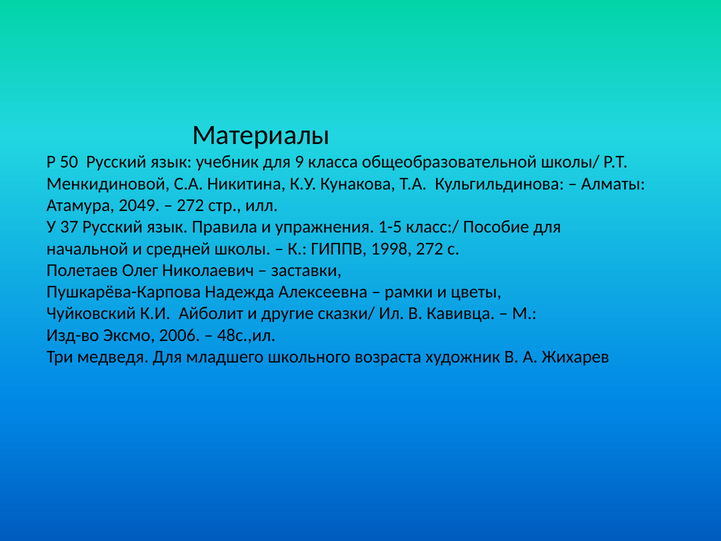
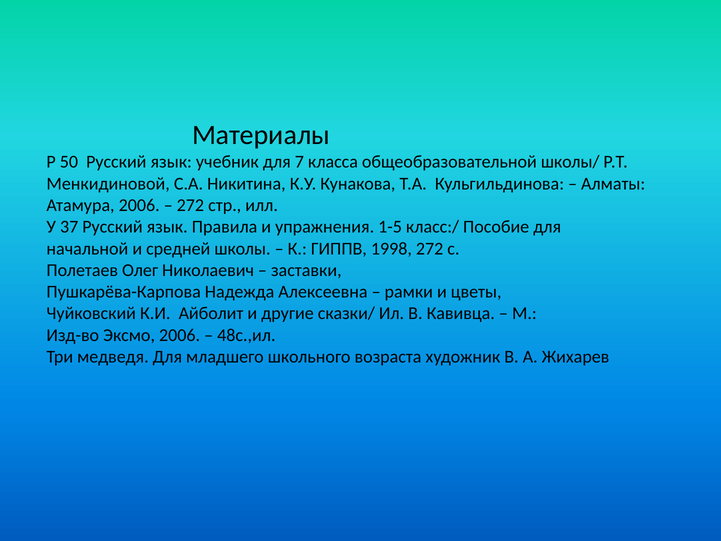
9: 9 -> 7
Атамура 2049: 2049 -> 2006
